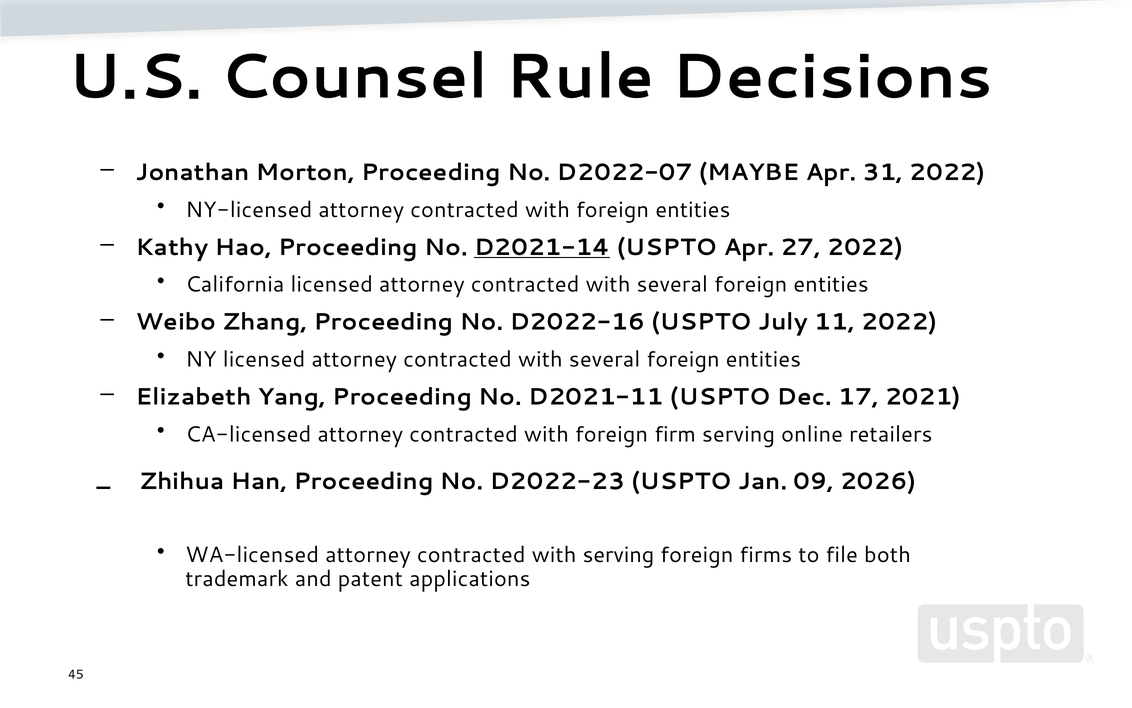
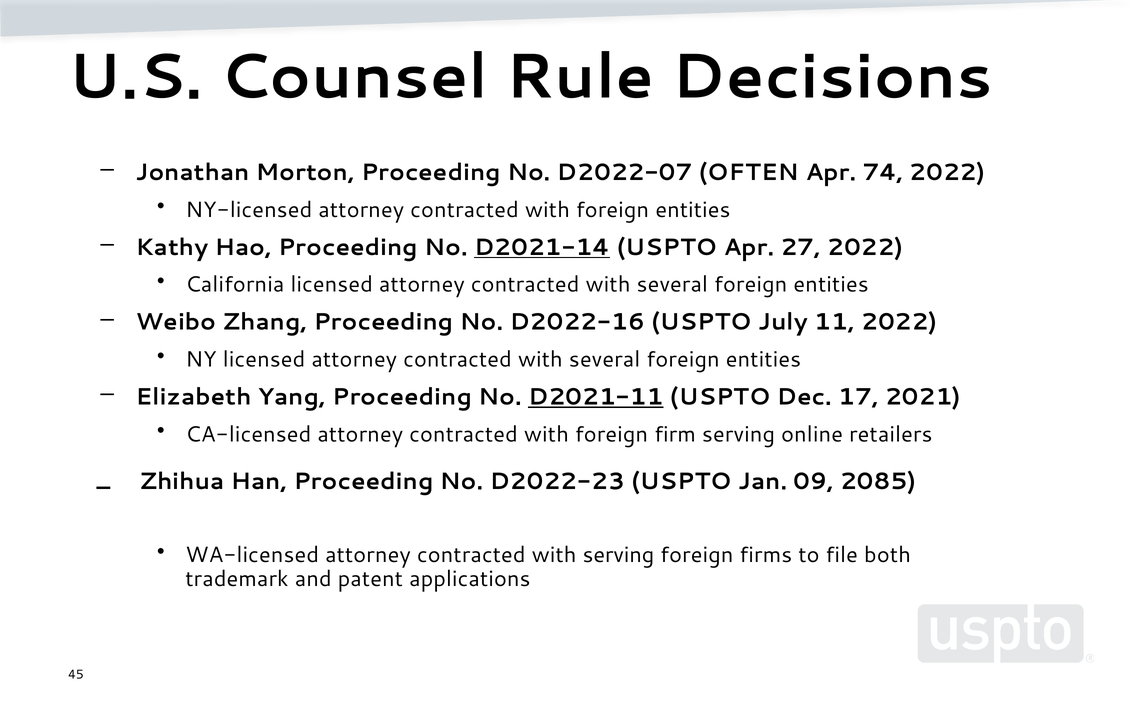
MAYBE: MAYBE -> OFTEN
31: 31 -> 74
D2021-11 underline: none -> present
2026: 2026 -> 2085
